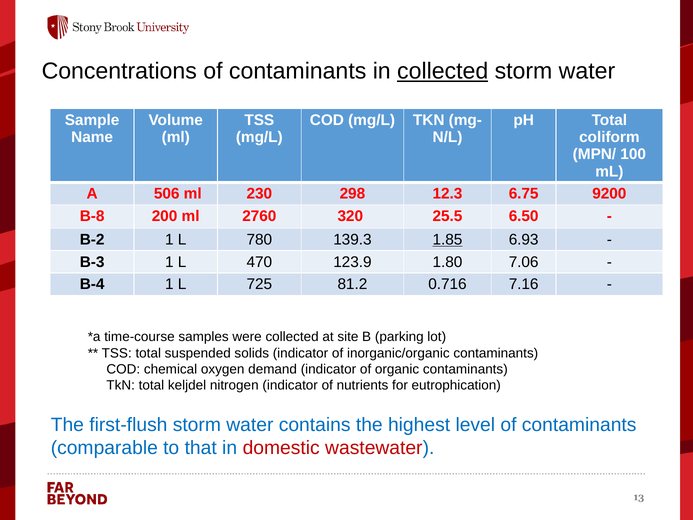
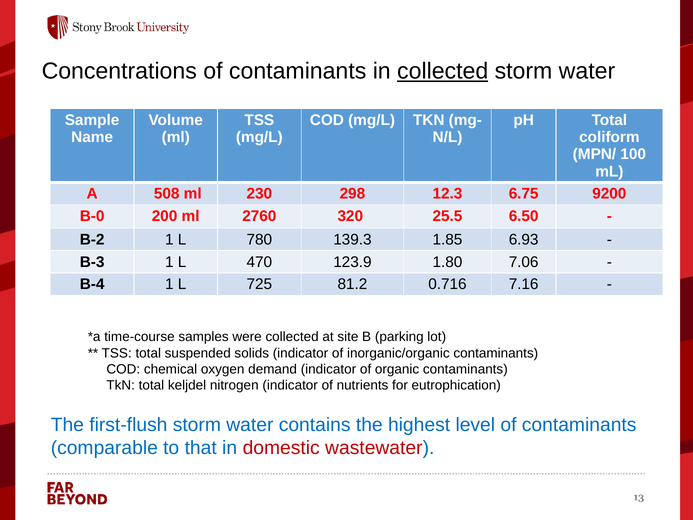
506: 506 -> 508
B-8: B-8 -> B-0
1.85 underline: present -> none
